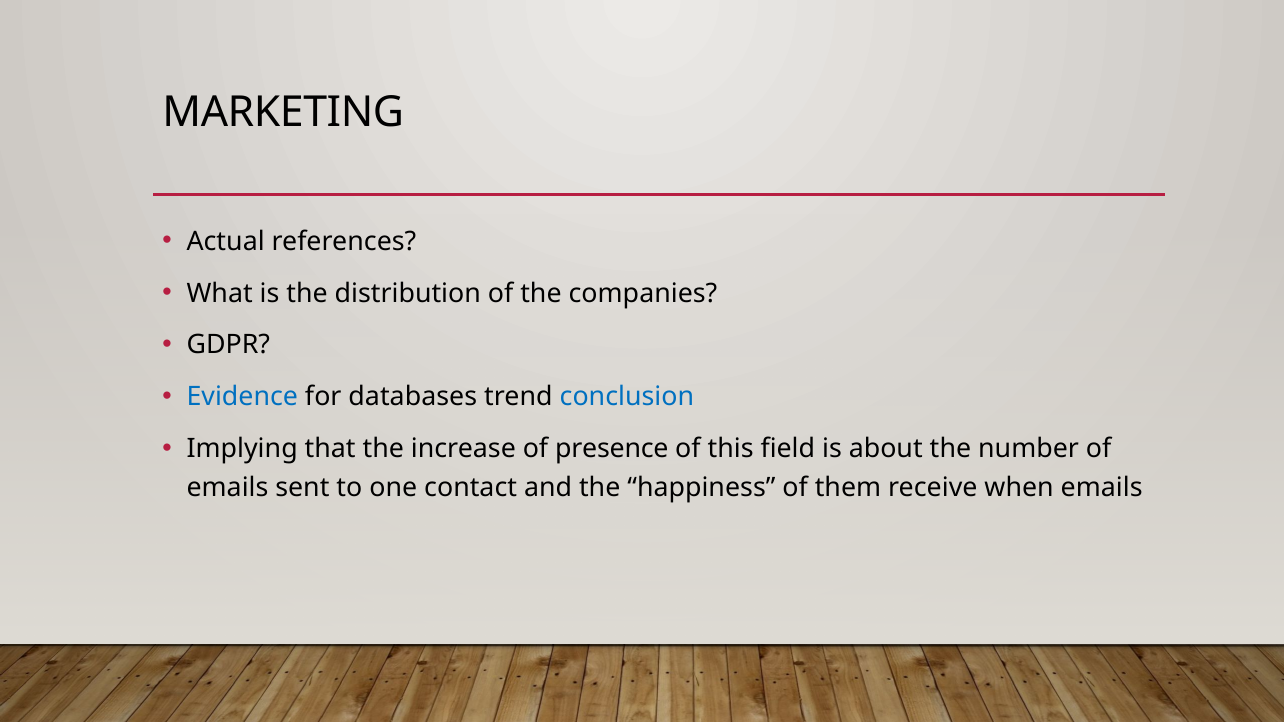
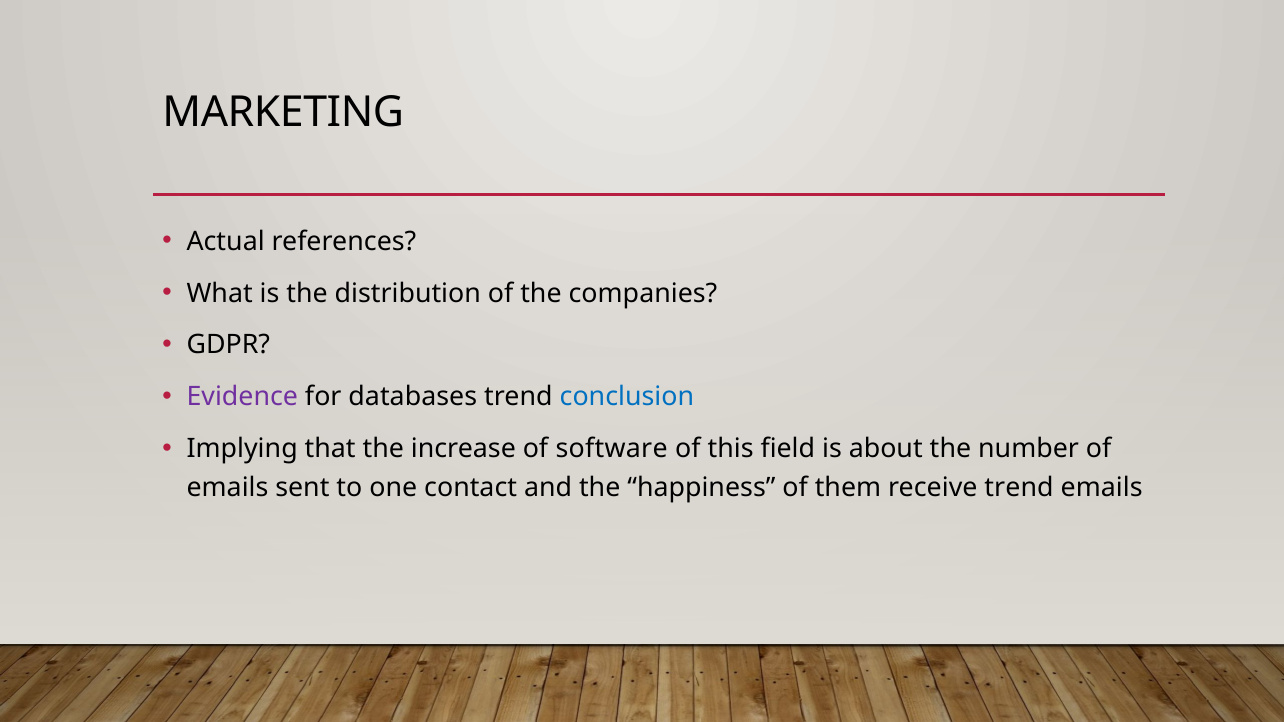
Evidence colour: blue -> purple
presence: presence -> software
receive when: when -> trend
